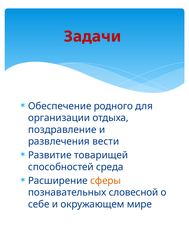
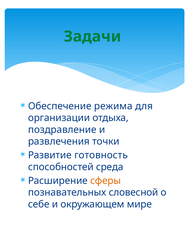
Задачи colour: red -> green
родного: родного -> режима
вести: вести -> точки
товарищей: товарищей -> готовность
